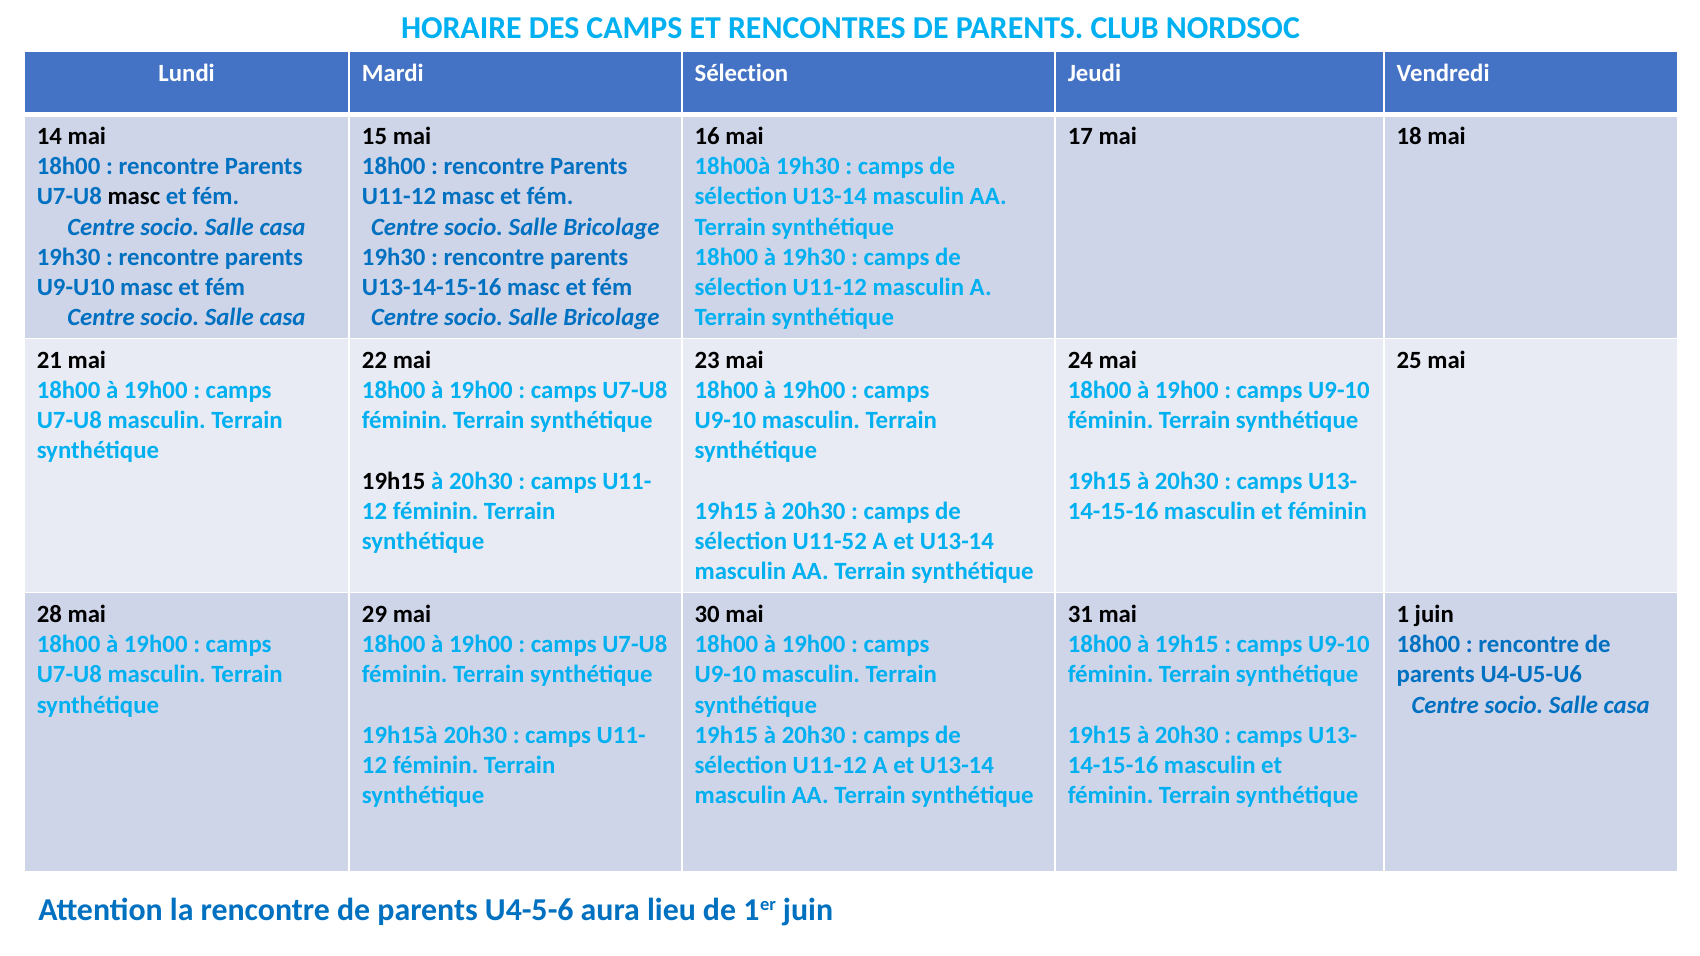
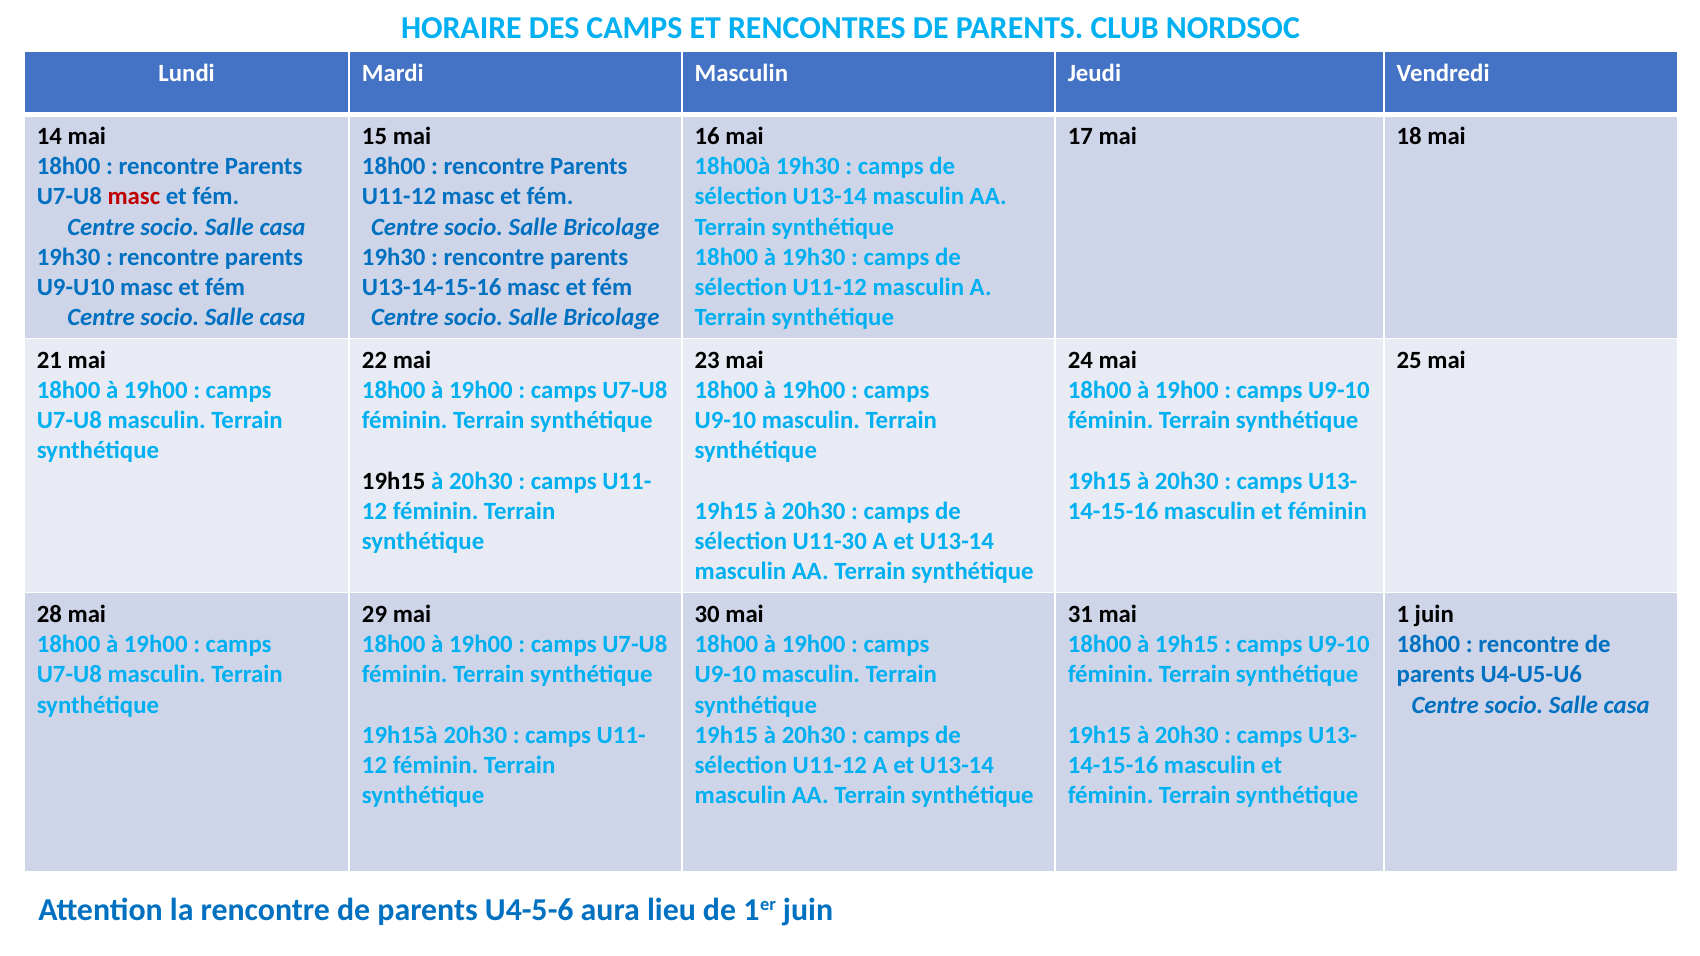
Mardi Sélection: Sélection -> Masculin
masc at (134, 197) colour: black -> red
U11-52: U11-52 -> U11-30
